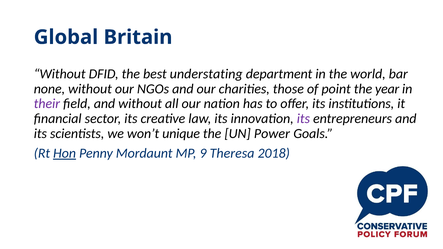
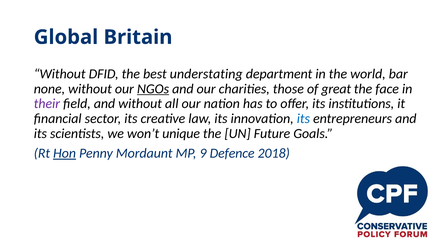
NGOs underline: none -> present
point: point -> great
year: year -> face
its at (303, 119) colour: purple -> blue
Power: Power -> Future
Theresa: Theresa -> Defence
